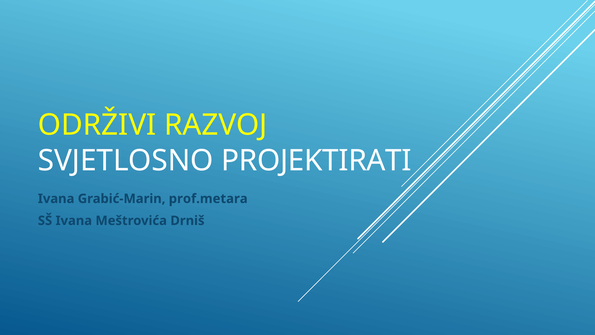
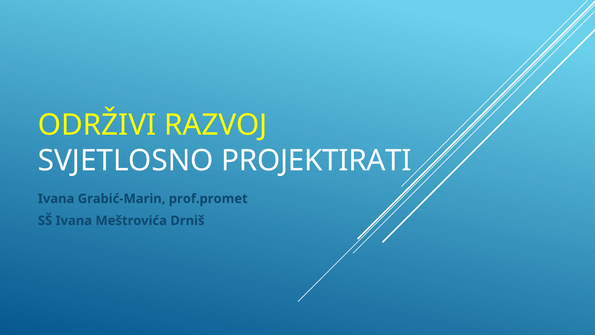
prof.metara: prof.metara -> prof.promet
